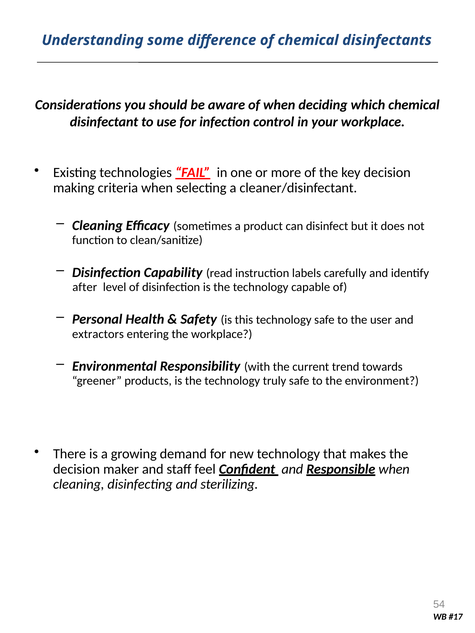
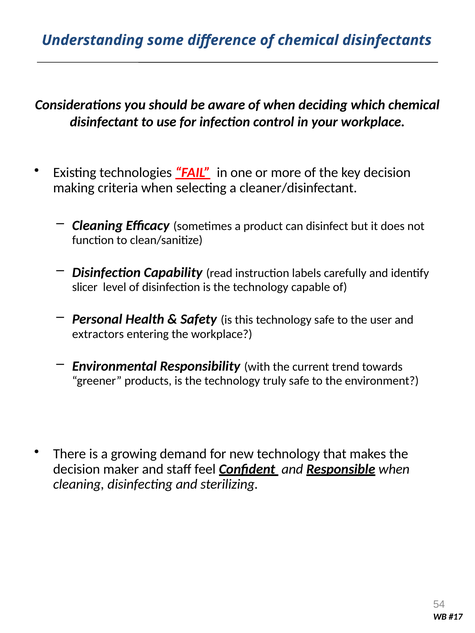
after: after -> slicer
